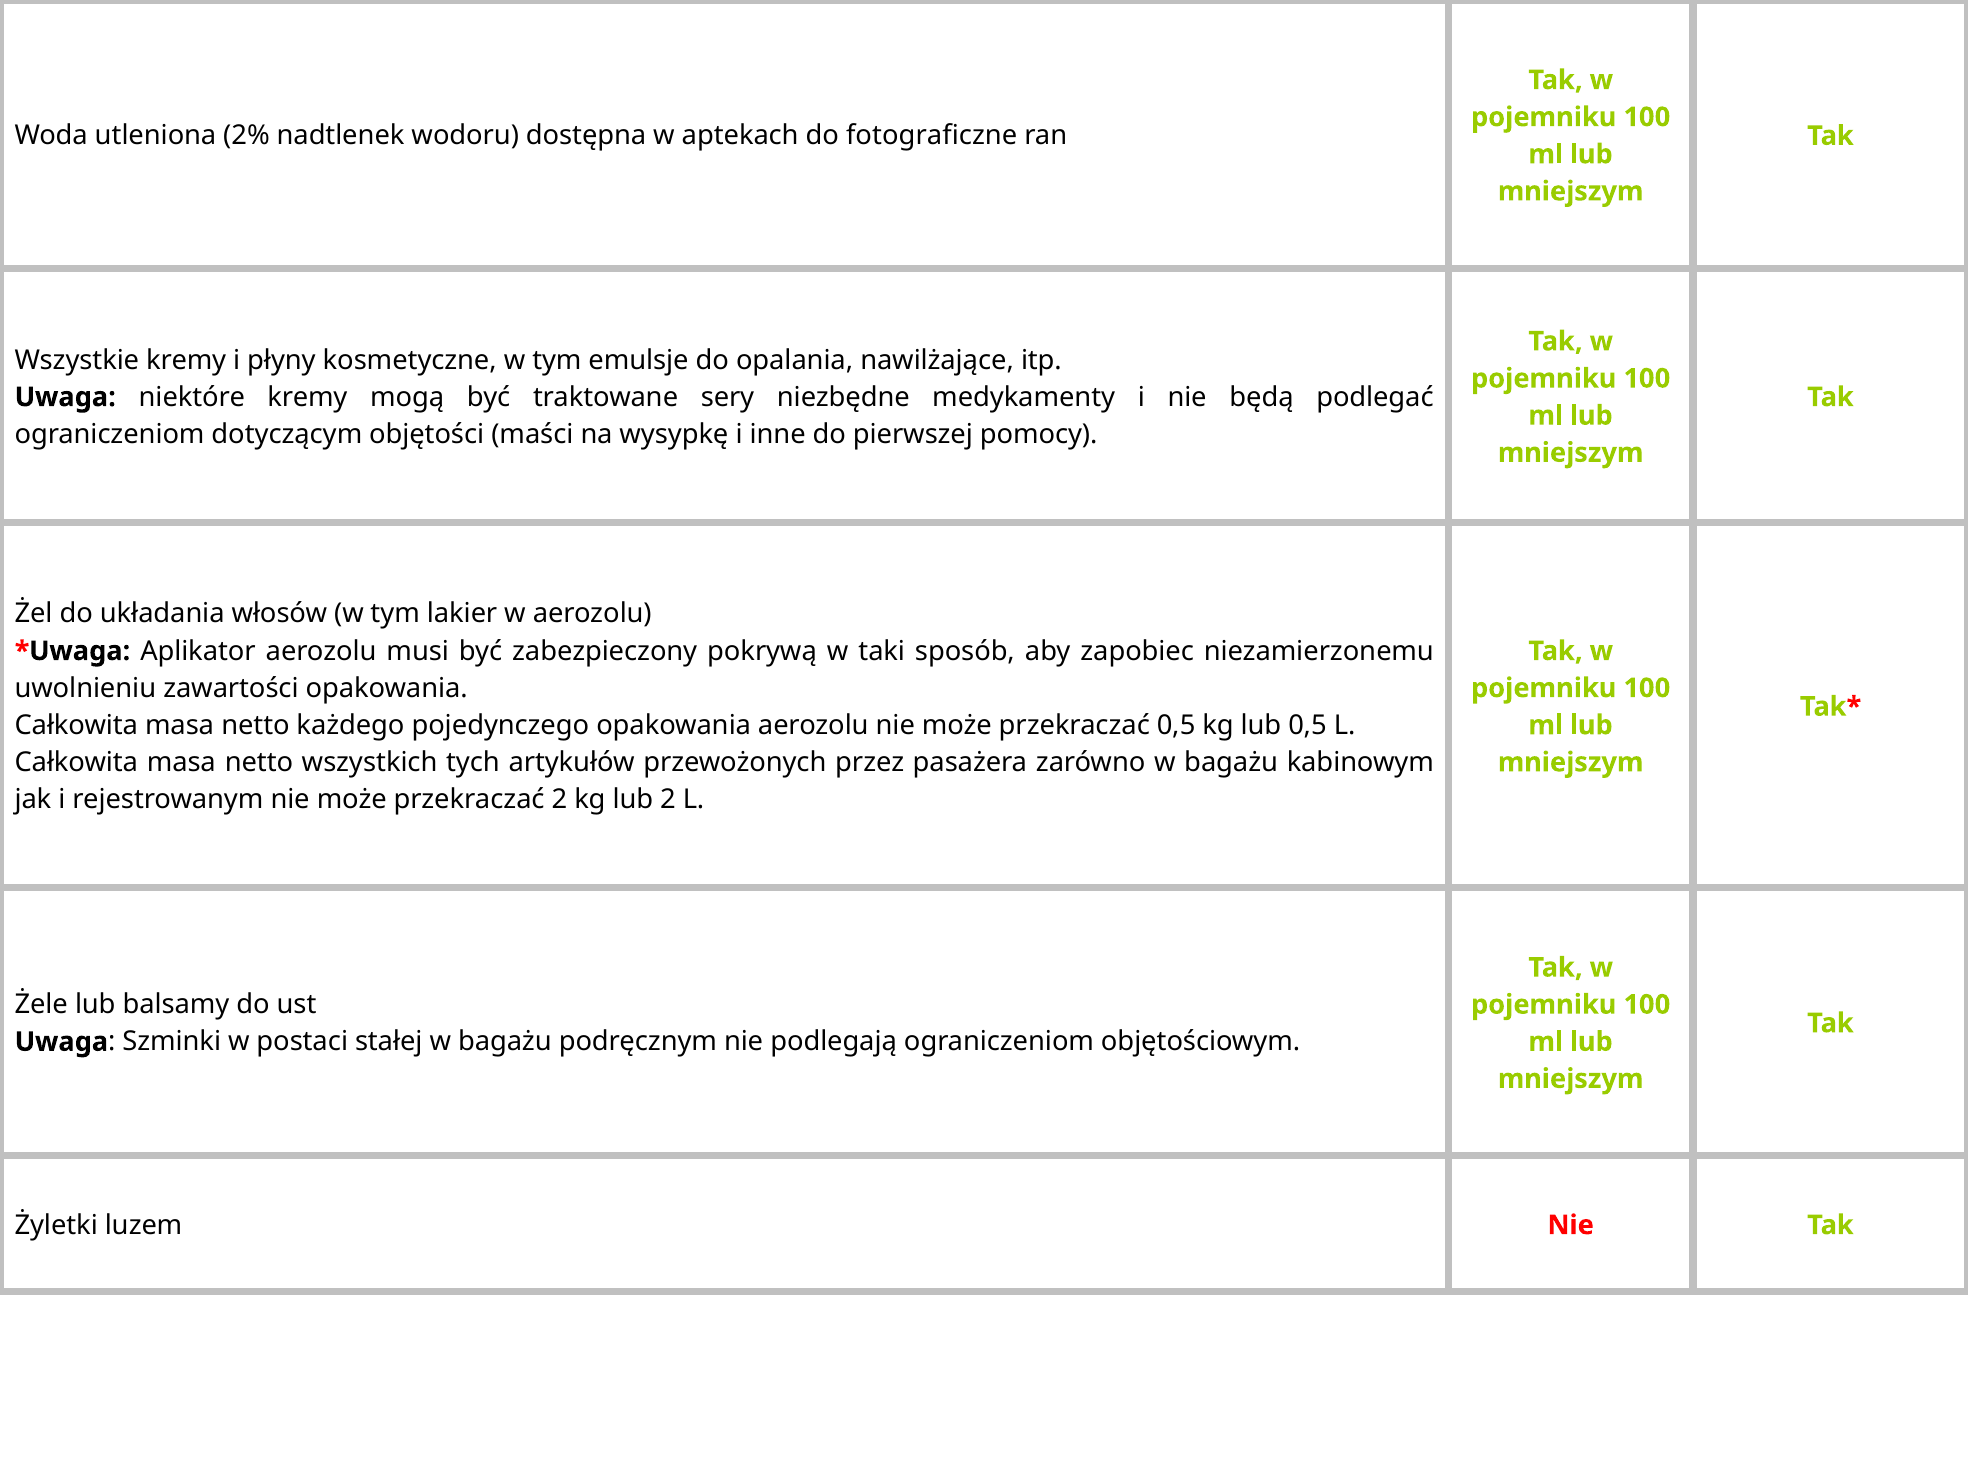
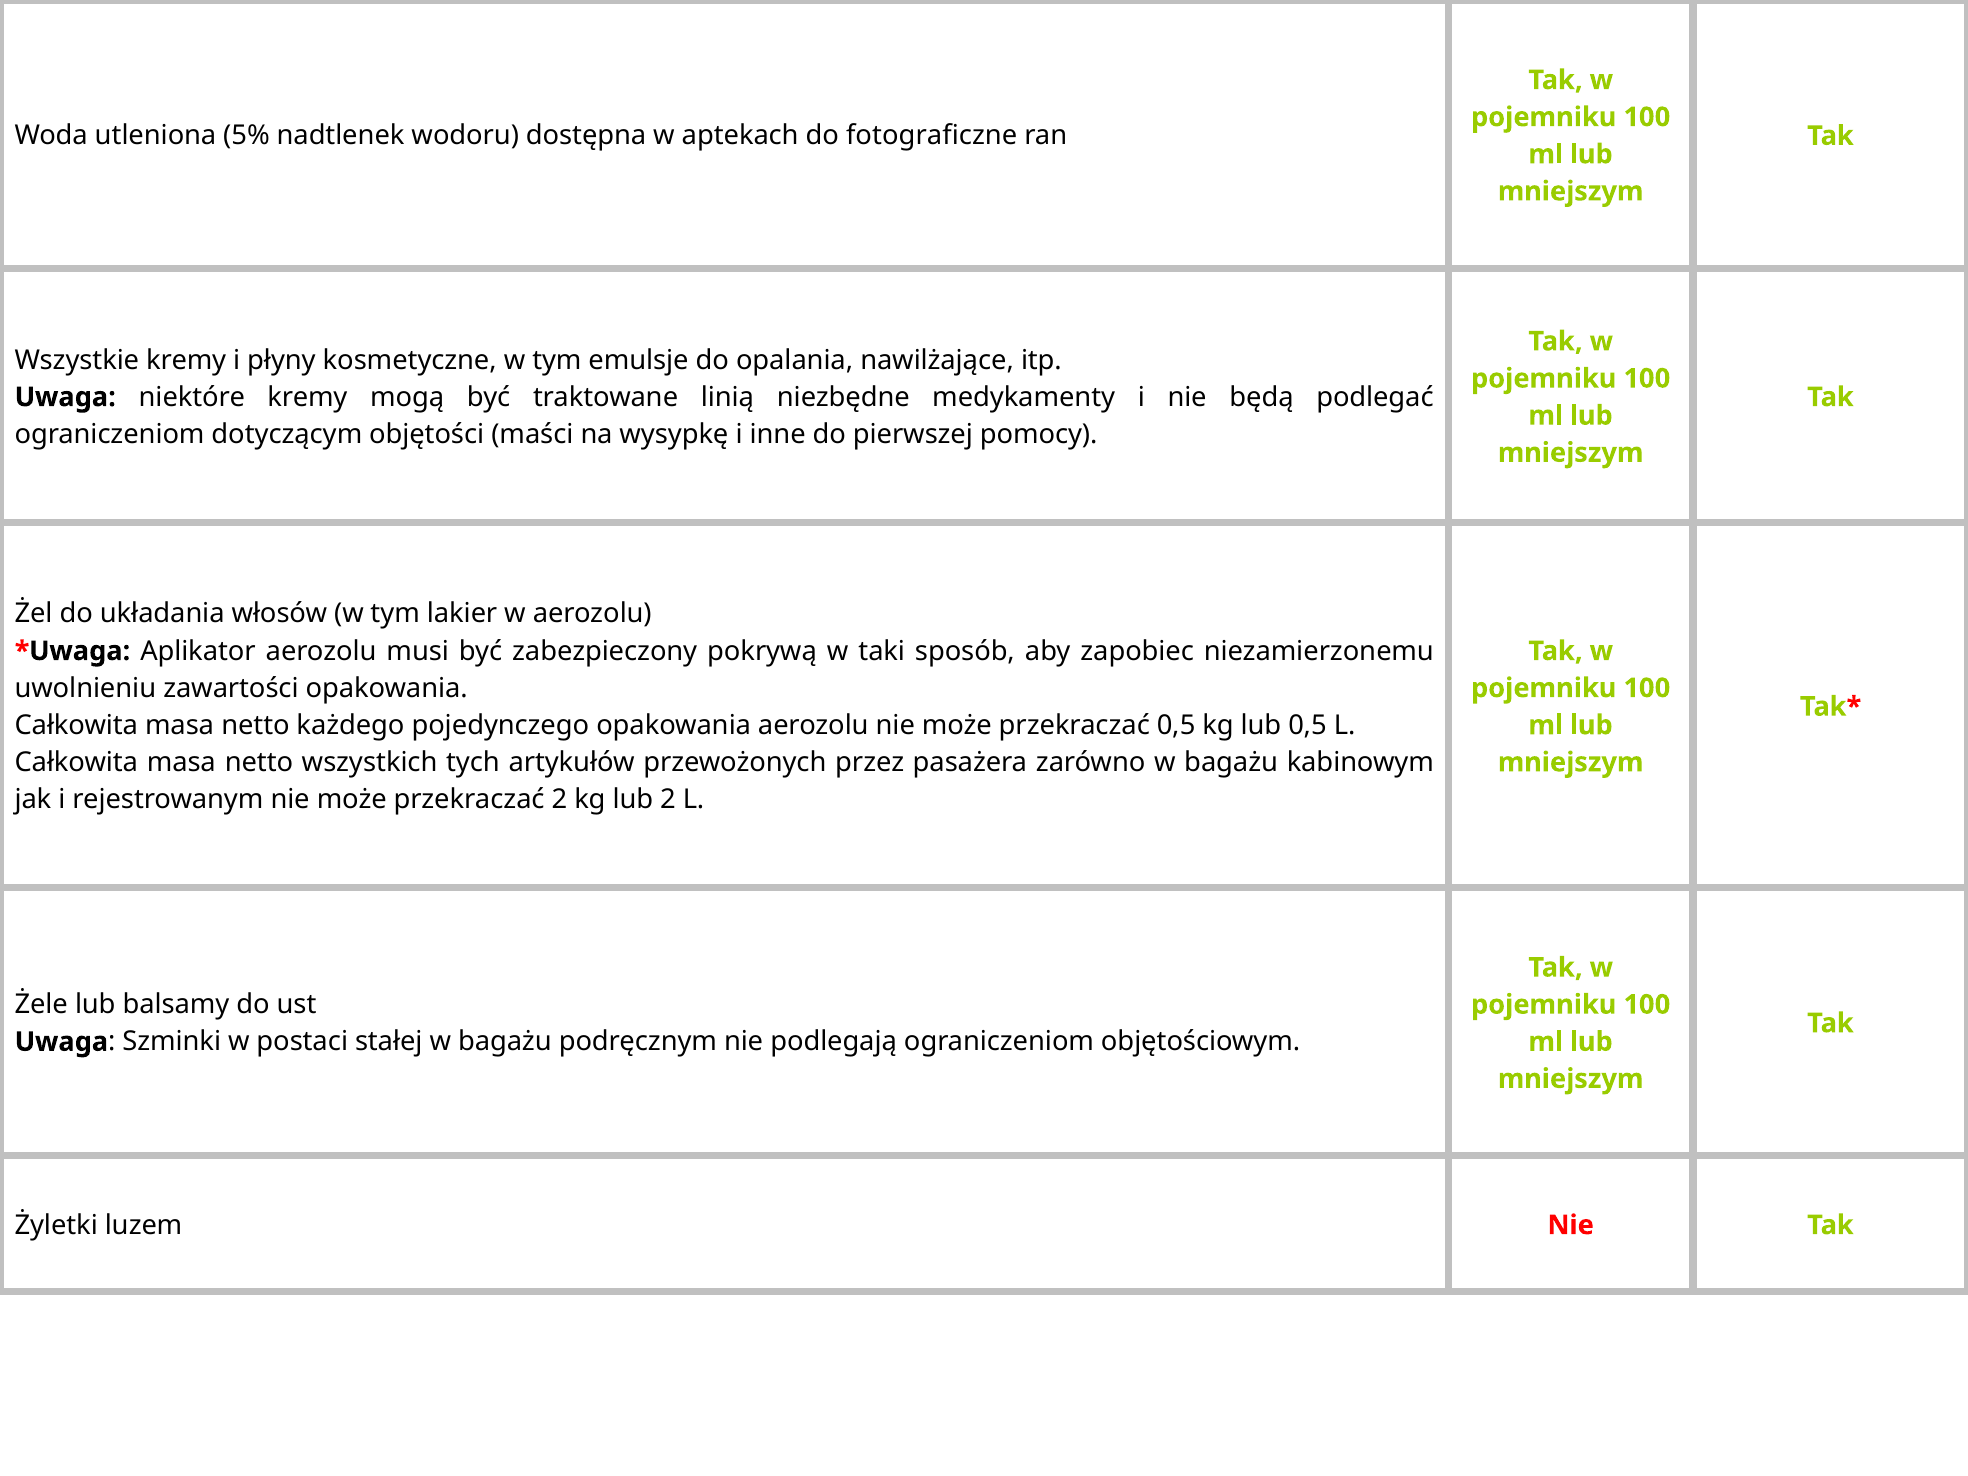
2%: 2% -> 5%
sery: sery -> linią
